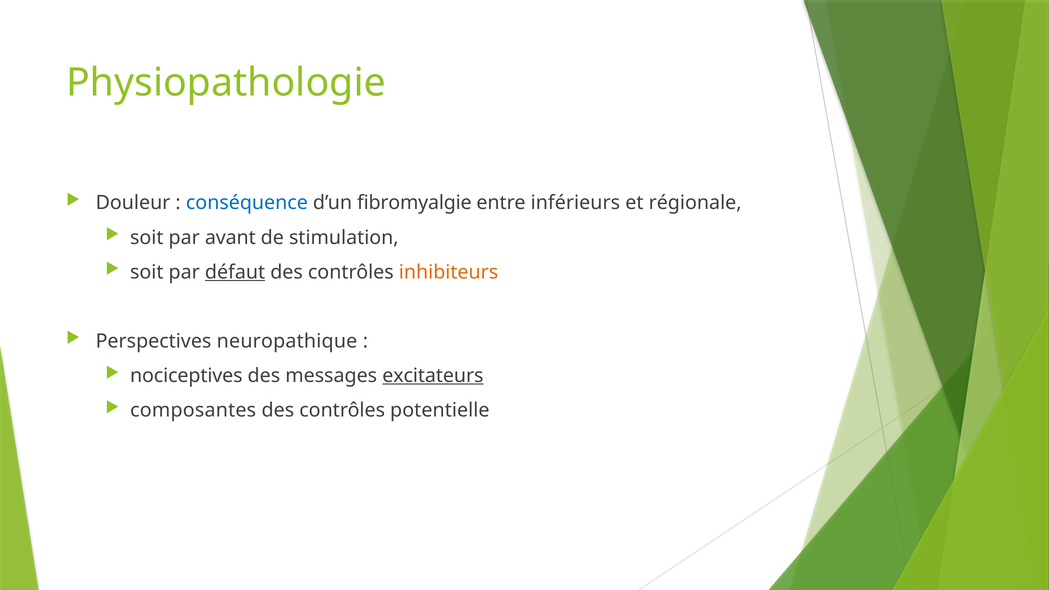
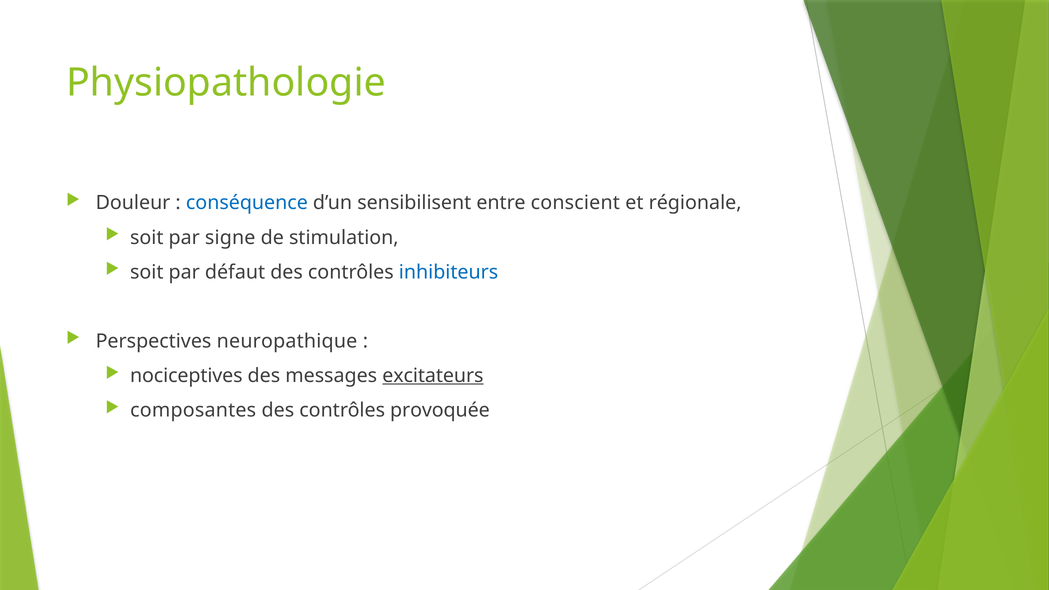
fibromyalgie: fibromyalgie -> sensibilisent
inférieurs: inférieurs -> conscient
avant: avant -> signe
défaut underline: present -> none
inhibiteurs colour: orange -> blue
potentielle: potentielle -> provoquée
